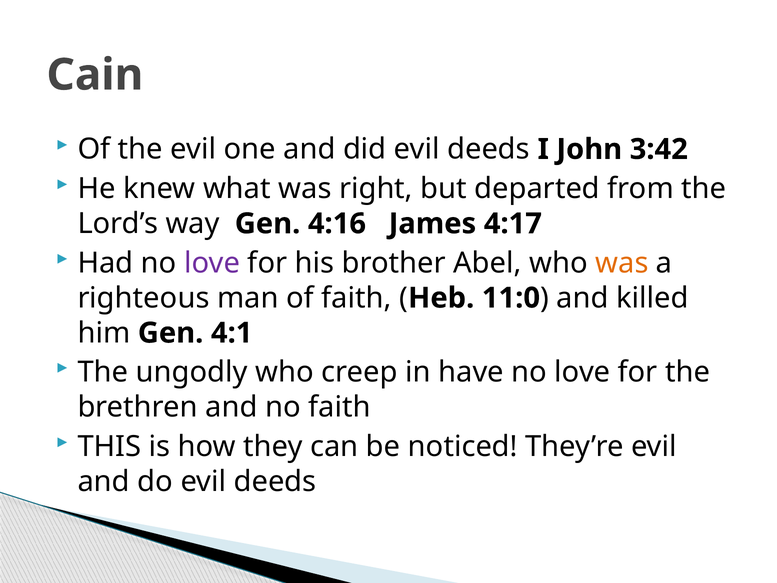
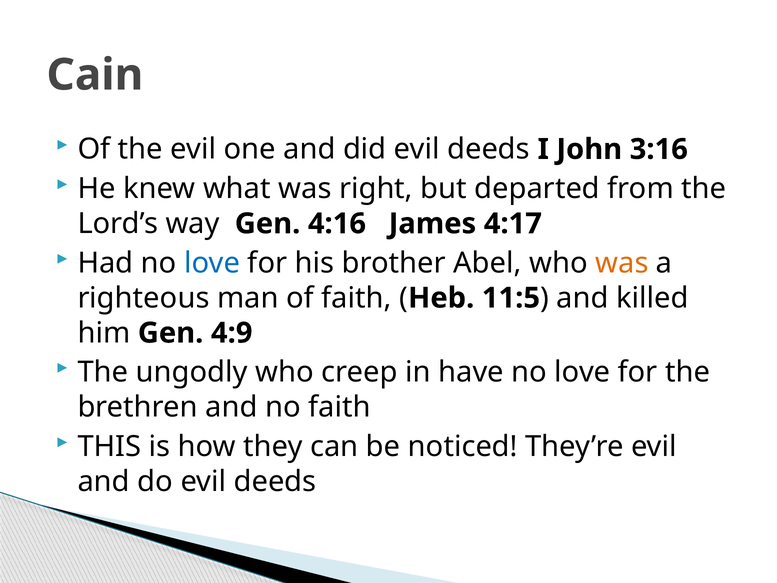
3:42: 3:42 -> 3:16
love at (212, 263) colour: purple -> blue
11:0: 11:0 -> 11:5
4:1: 4:1 -> 4:9
